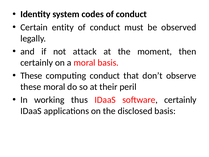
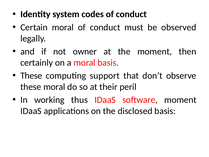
Certain entity: entity -> moral
attack: attack -> owner
computing conduct: conduct -> support
software certainly: certainly -> moment
